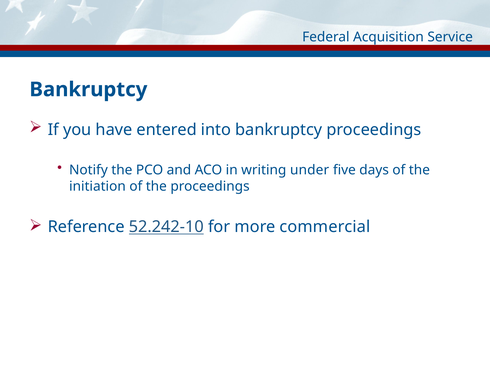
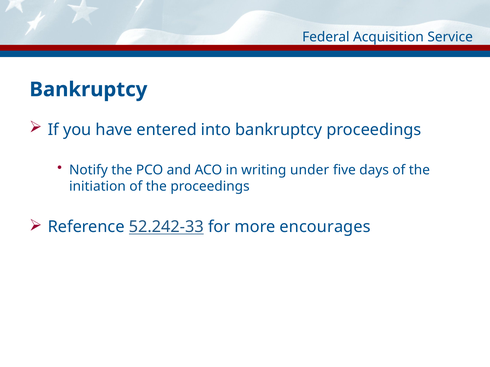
52.242-10: 52.242-10 -> 52.242-33
commercial: commercial -> encourages
